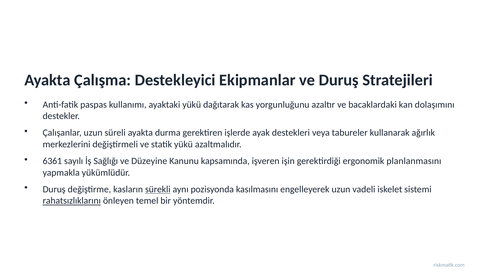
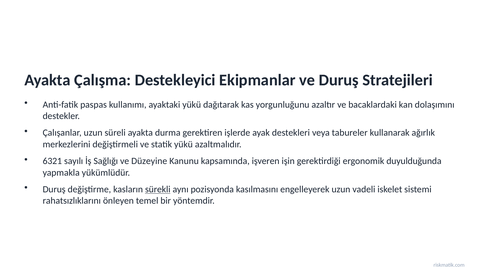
6361: 6361 -> 6321
planlanmasını: planlanmasını -> duyulduğunda
rahatsızlıklarını underline: present -> none
